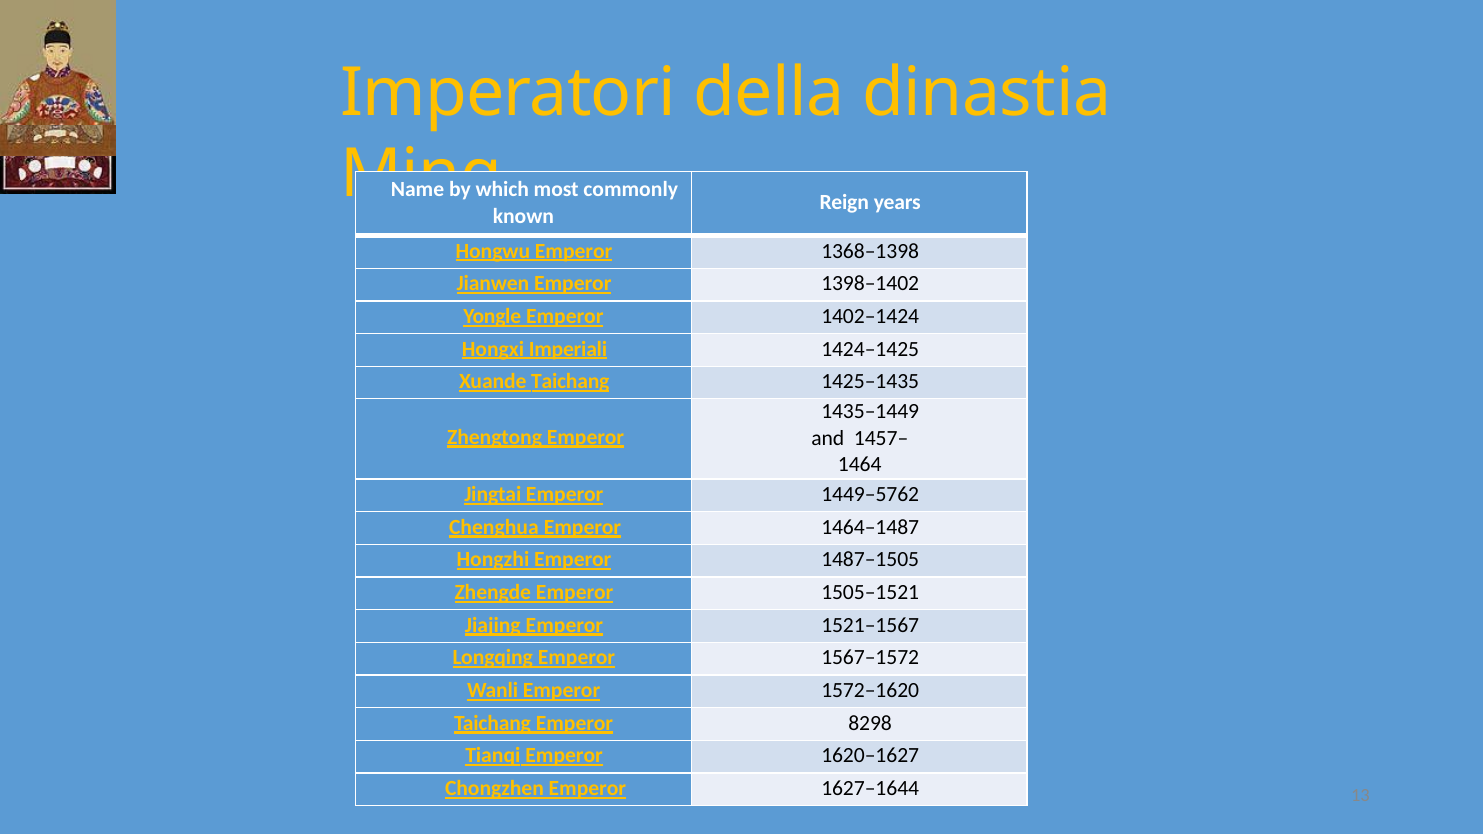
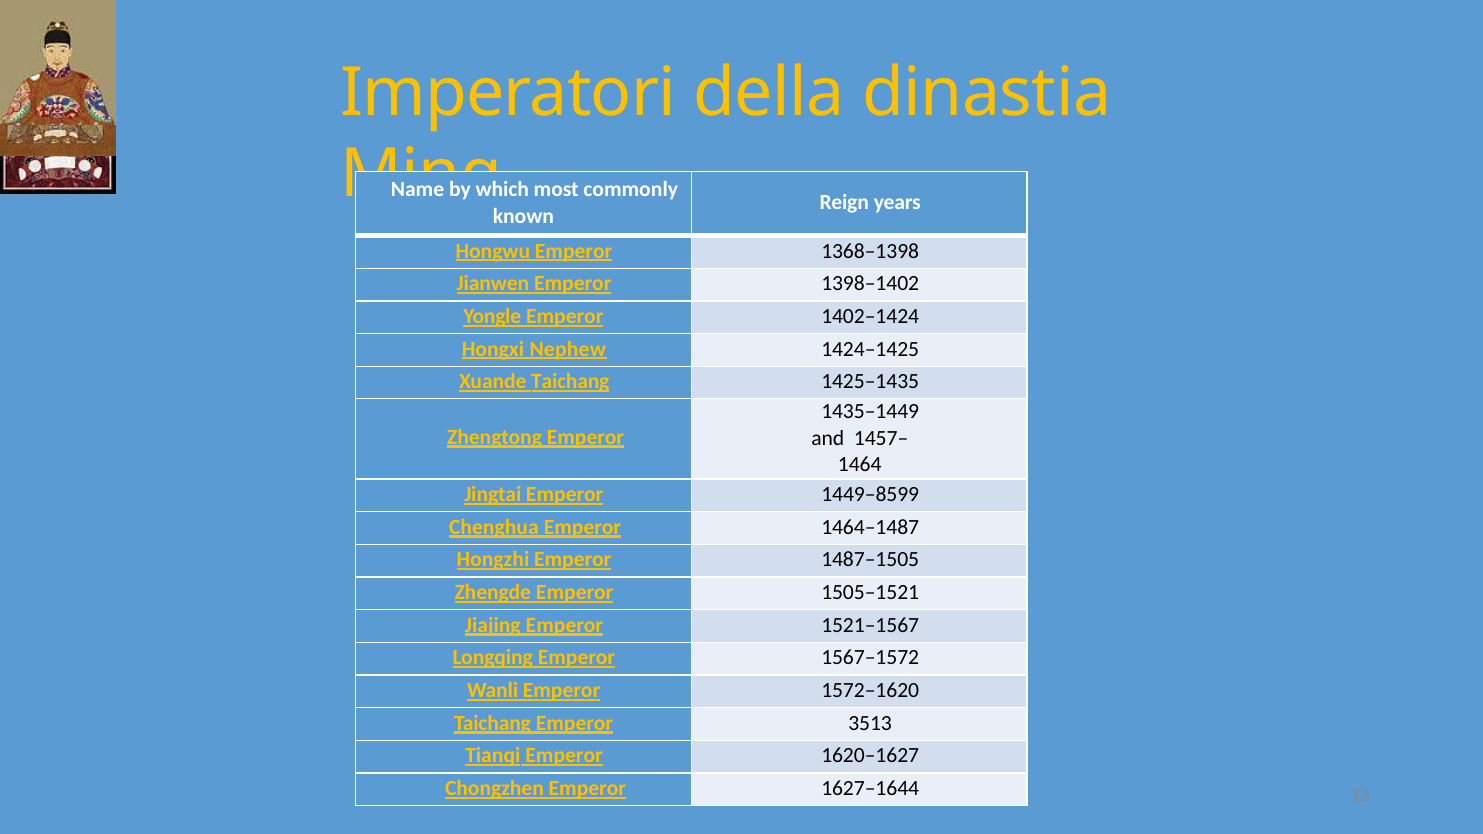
Imperiali: Imperiali -> Nephew
1449–5762: 1449–5762 -> 1449–8599
8298: 8298 -> 3513
